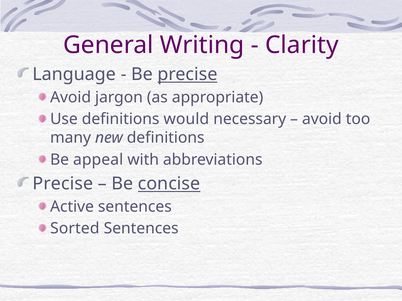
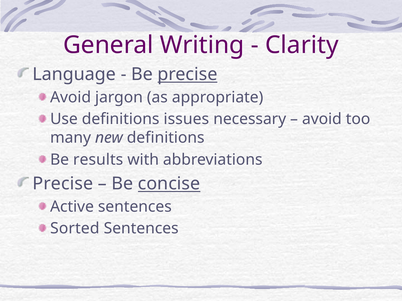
would: would -> issues
appeal: appeal -> results
